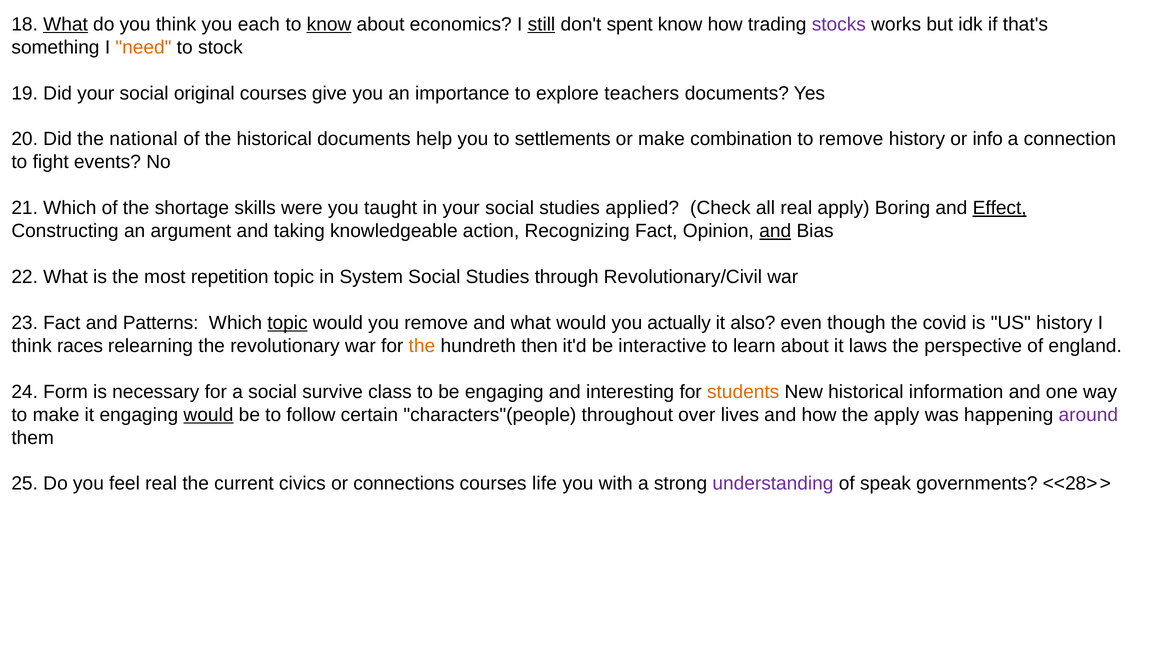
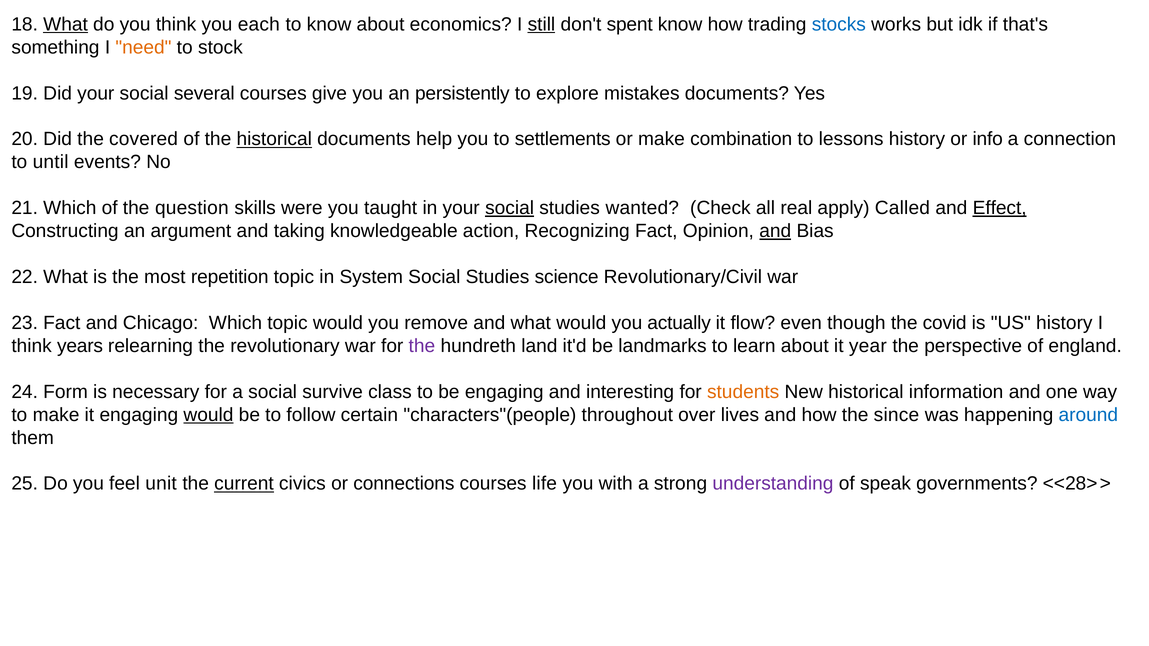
know at (329, 24) underline: present -> none
stocks colour: purple -> blue
original: original -> several
importance: importance -> persistently
teachers: teachers -> mistakes
national: national -> covered
historical at (274, 139) underline: none -> present
to remove: remove -> lessons
fight: fight -> until
shortage: shortage -> question
social at (510, 208) underline: none -> present
applied: applied -> wanted
Boring: Boring -> Called
through: through -> science
Patterns: Patterns -> Chicago
topic at (287, 323) underline: present -> none
also: also -> flow
races: races -> years
the at (422, 346) colour: orange -> purple
then: then -> land
interactive: interactive -> landmarks
laws: laws -> year
the apply: apply -> since
around colour: purple -> blue
feel real: real -> unit
current underline: none -> present
